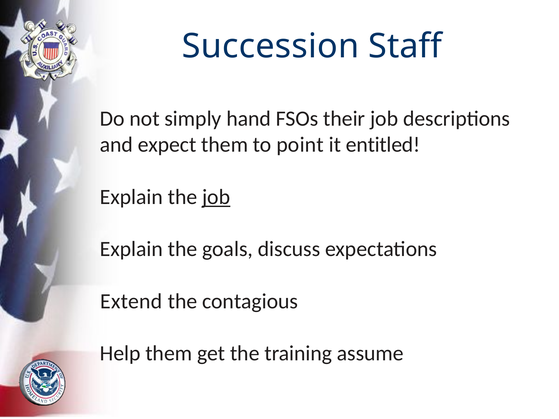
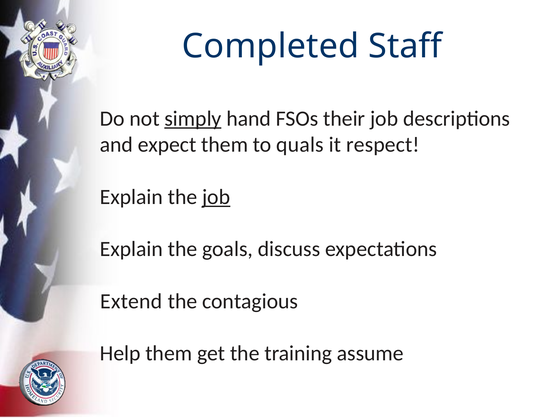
Succession: Succession -> Completed
simply underline: none -> present
point: point -> quals
entitled: entitled -> respect
